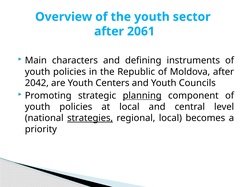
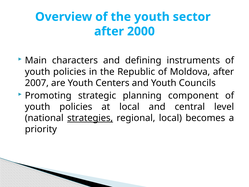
2061: 2061 -> 2000
2042: 2042 -> 2007
planning underline: present -> none
